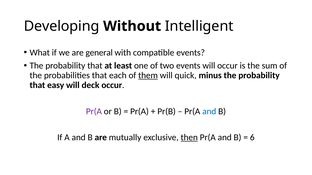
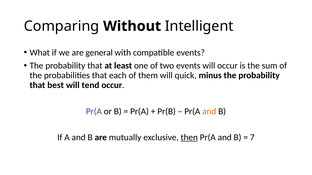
Developing: Developing -> Comparing
them underline: present -> none
easy: easy -> best
deck: deck -> tend
and at (209, 112) colour: blue -> orange
6: 6 -> 7
